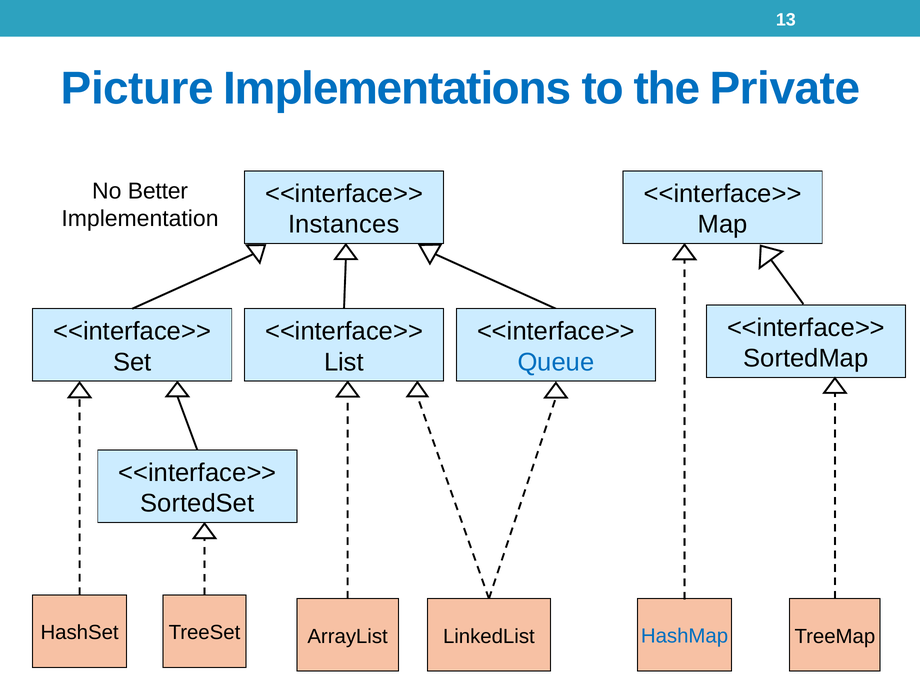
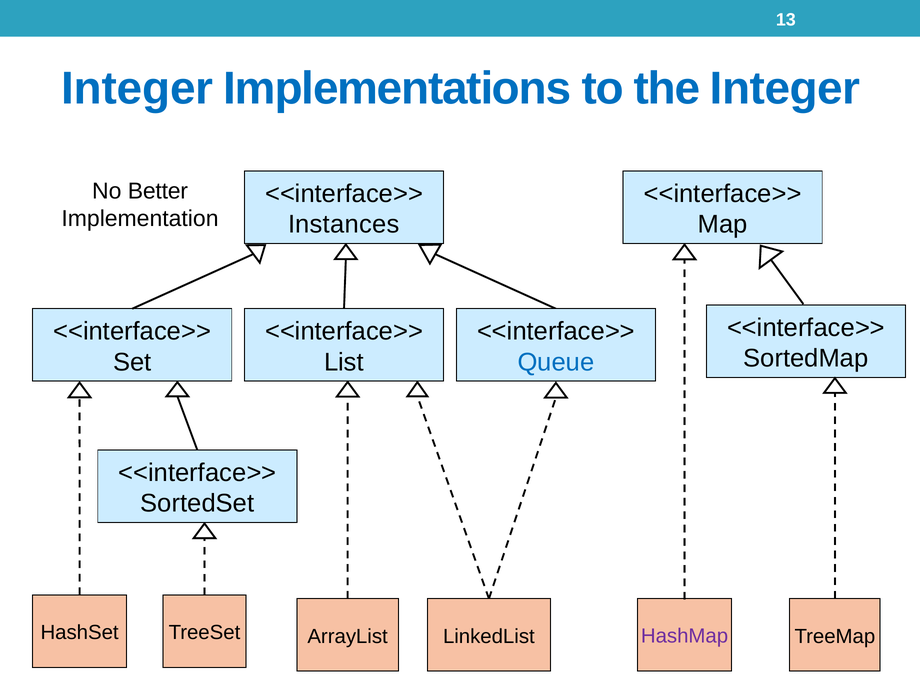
Picture at (137, 89): Picture -> Integer
the Private: Private -> Integer
HashMap colour: blue -> purple
